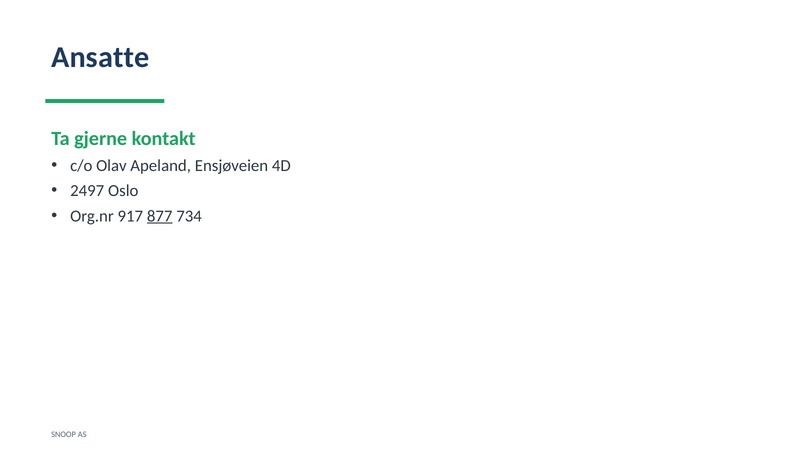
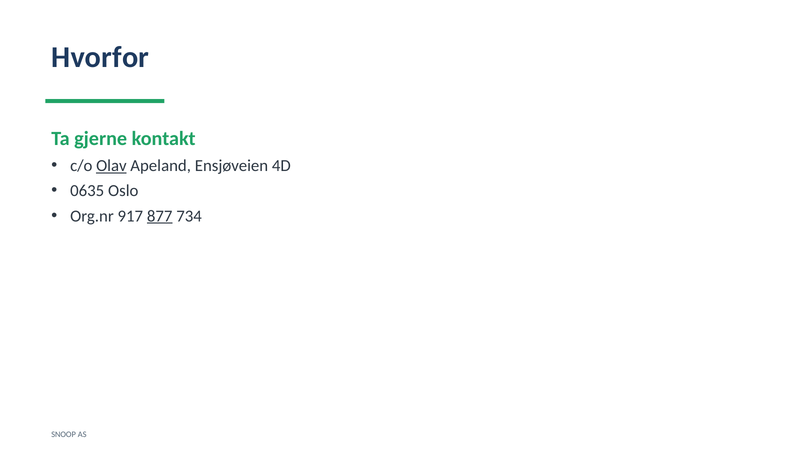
Ansatte: Ansatte -> Hvorfor
Olav underline: none -> present
2497: 2497 -> 0635
